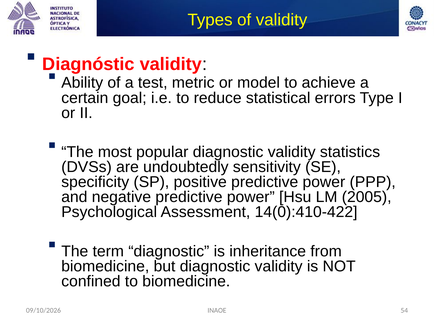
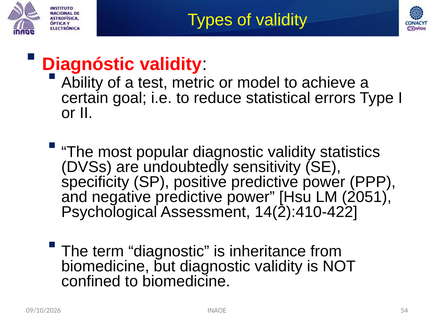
2005: 2005 -> 2051
14(0):410-422: 14(0):410-422 -> 14(2):410-422
